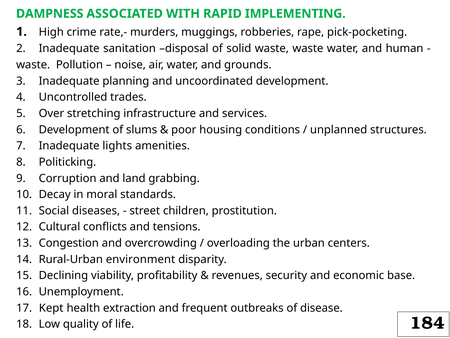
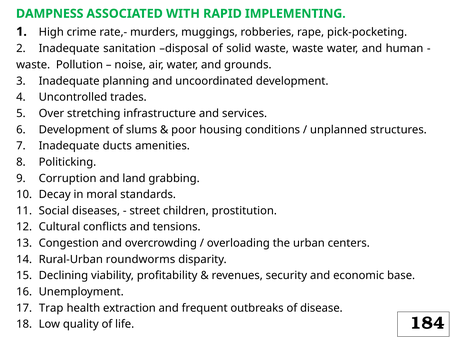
lights: lights -> ducts
environment: environment -> roundworms
Kept: Kept -> Trap
